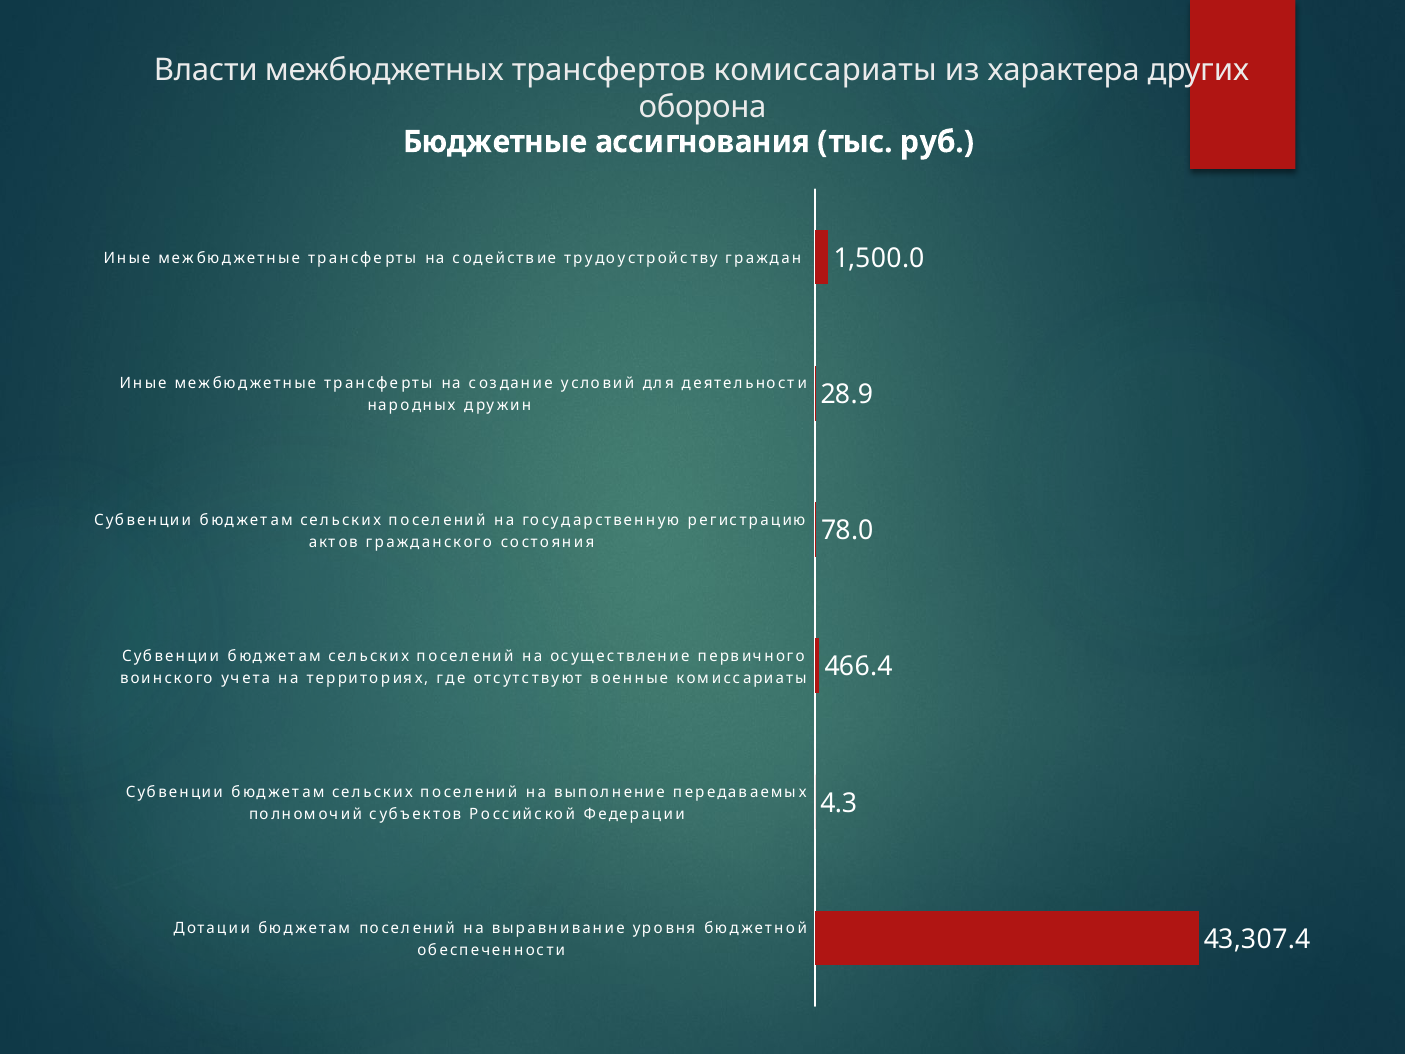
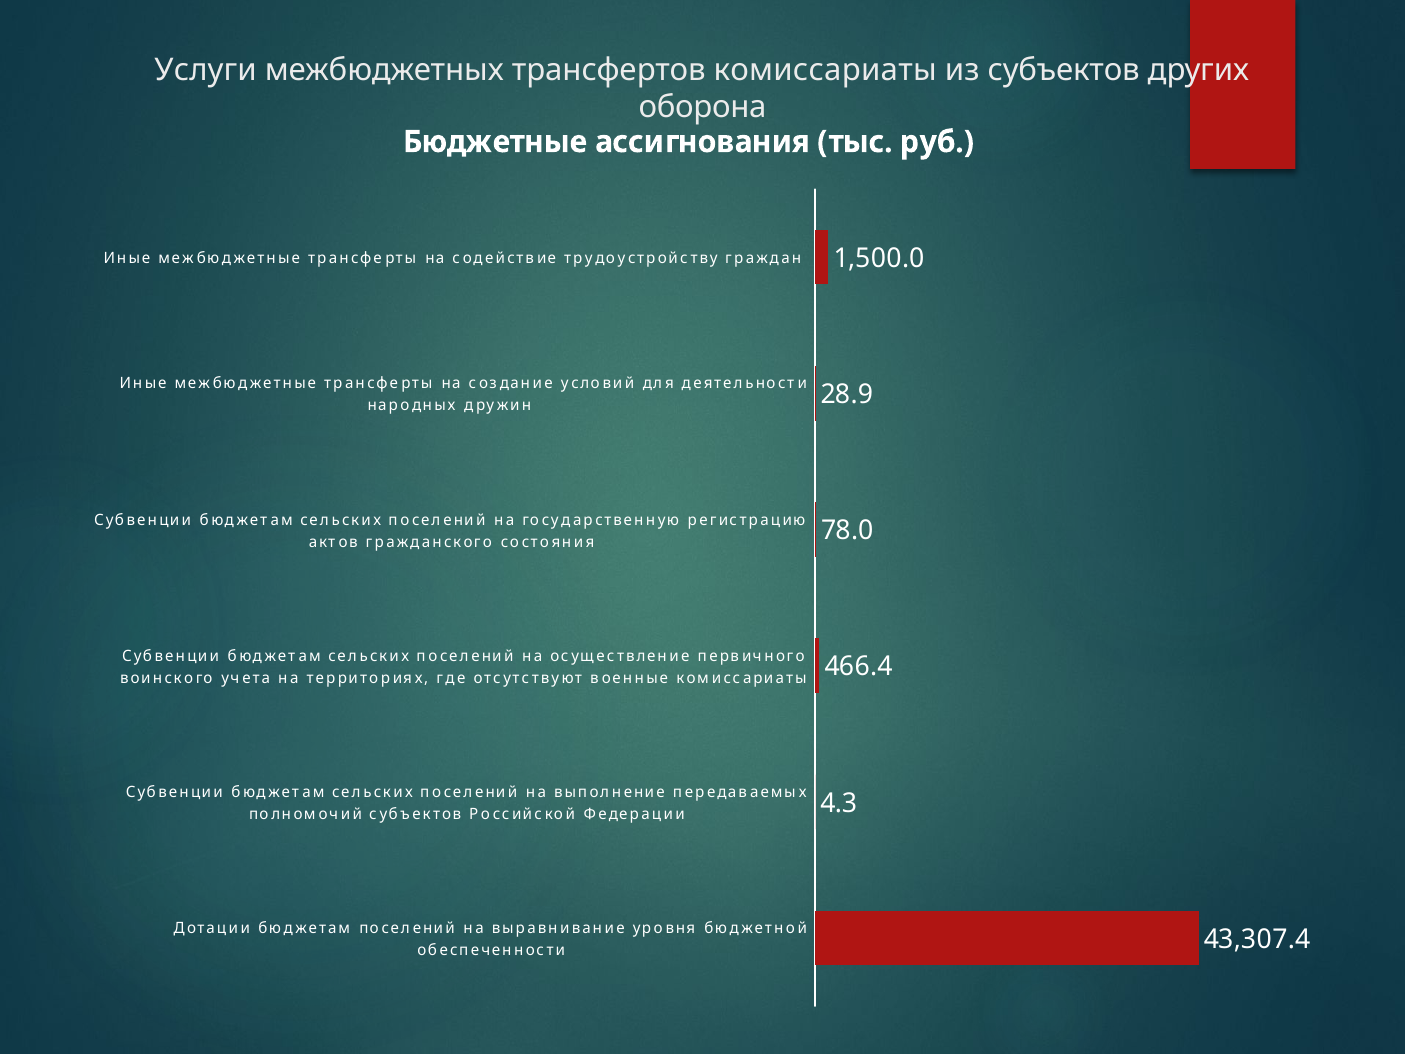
Власти: Власти -> Услуги
из характера: характера -> субъектов
